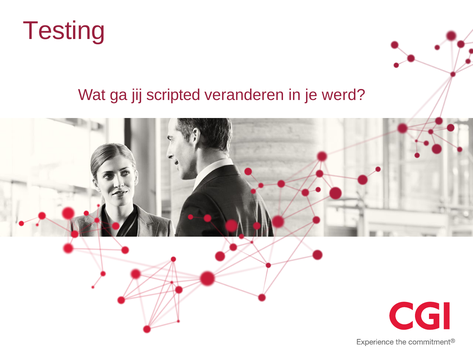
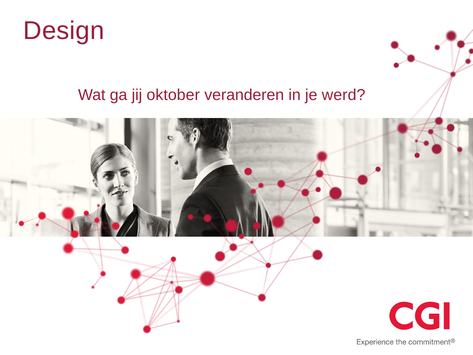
Testing: Testing -> Design
scripted: scripted -> oktober
